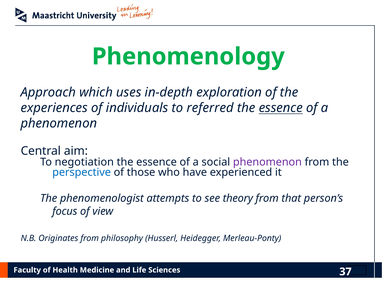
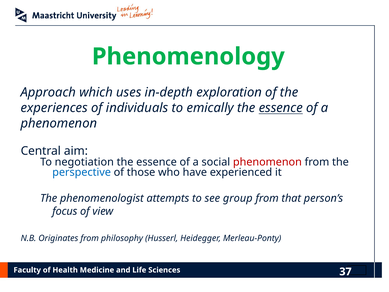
referred: referred -> emically
phenomenon at (267, 162) colour: purple -> red
theory: theory -> group
